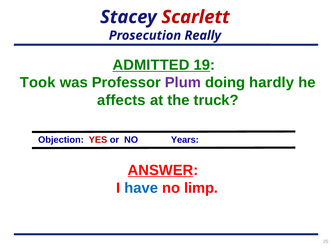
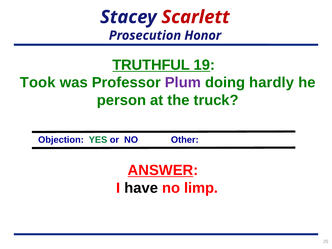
Really: Really -> Honor
ADMITTED: ADMITTED -> TRUTHFUL
affects: affects -> person
YES colour: red -> green
Years: Years -> Other
have colour: blue -> black
